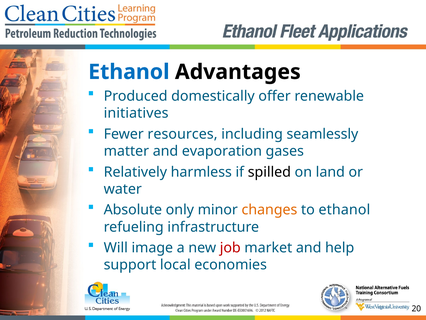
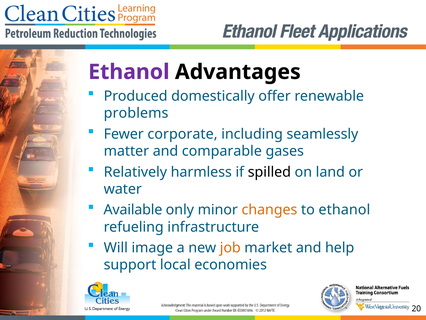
Ethanol at (129, 72) colour: blue -> purple
initiatives: initiatives -> problems
resources: resources -> corporate
evaporation: evaporation -> comparable
Absolute: Absolute -> Available
job colour: red -> orange
